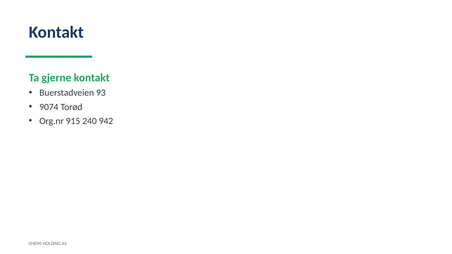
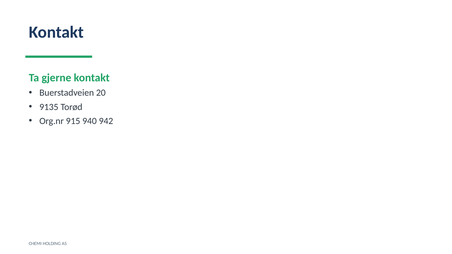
93: 93 -> 20
9074: 9074 -> 9135
240: 240 -> 940
